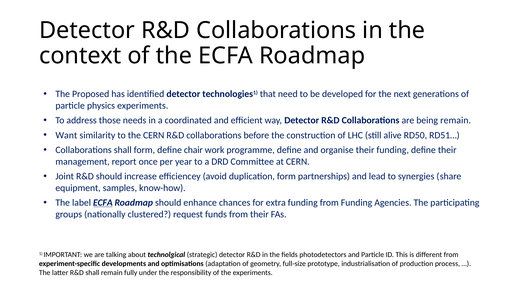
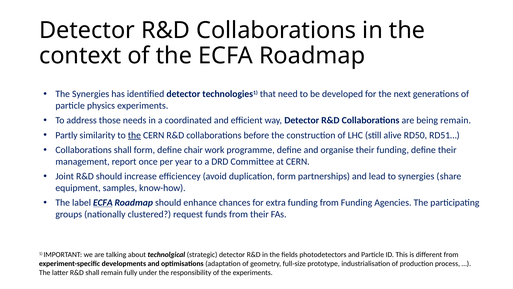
The Proposed: Proposed -> Synergies
Want: Want -> Partly
the at (134, 135) underline: none -> present
